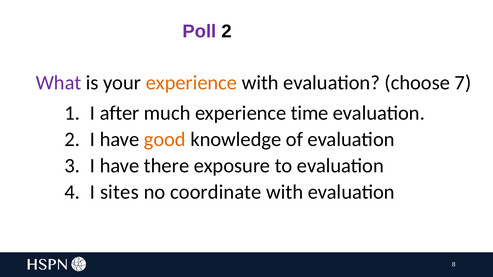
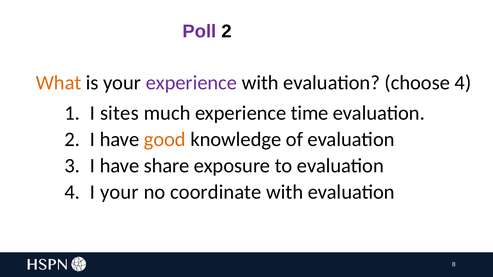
What colour: purple -> orange
experience at (191, 83) colour: orange -> purple
choose 7: 7 -> 4
after: after -> sites
there: there -> share
I sites: sites -> your
